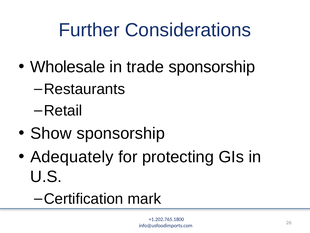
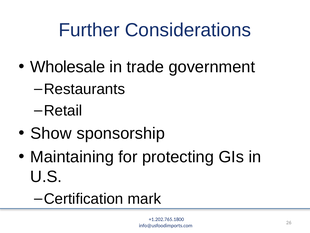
trade sponsorship: sponsorship -> government
Adequately: Adequately -> Maintaining
